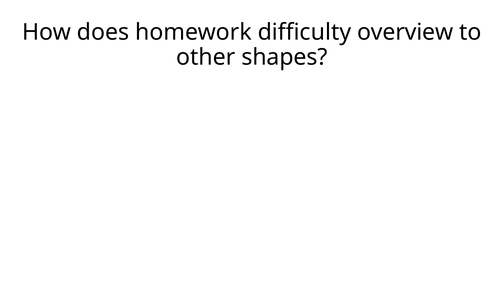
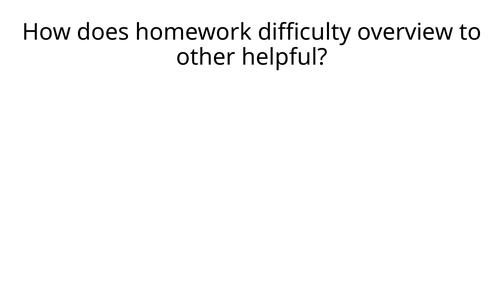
shapes: shapes -> helpful
